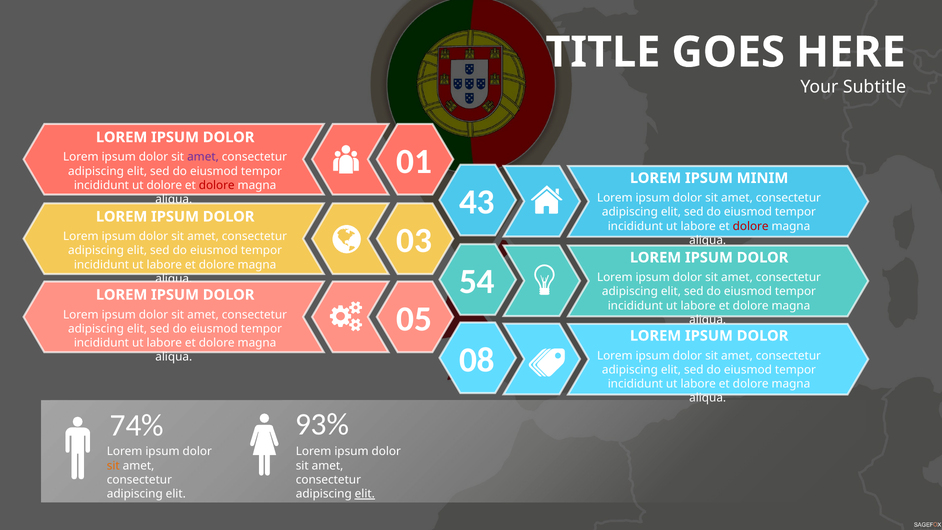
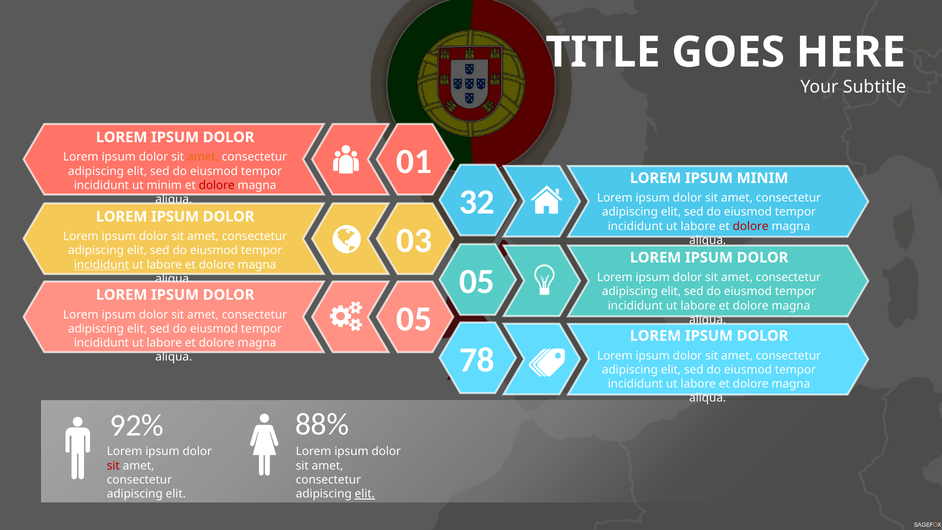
amet at (203, 157) colour: purple -> orange
ut dolore: dolore -> minim
43: 43 -> 32
incididunt at (101, 265) underline: none -> present
54 at (477, 282): 54 -> 05
08: 08 -> 78
93%: 93% -> 88%
74%: 74% -> 92%
sit at (113, 466) colour: orange -> red
